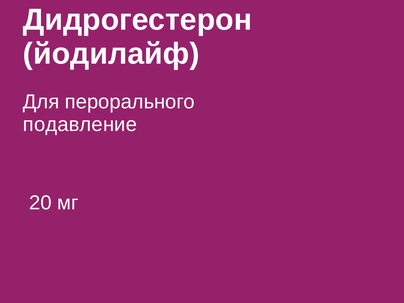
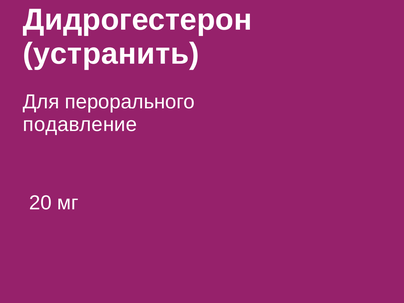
йодилайф: йодилайф -> устранить
